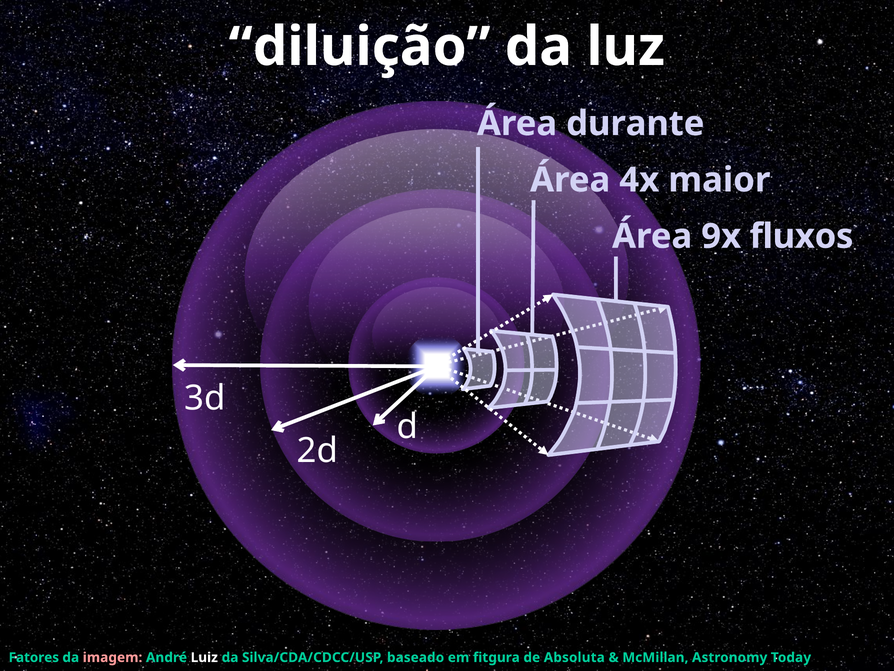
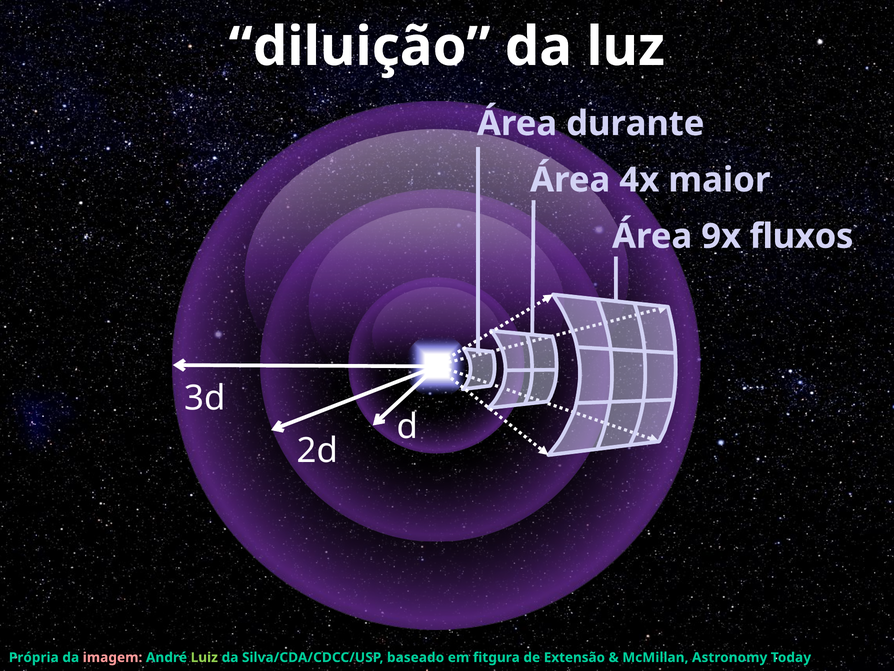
Fatores: Fatores -> Própria
Luiz colour: white -> light green
Absoluta: Absoluta -> Extensão
